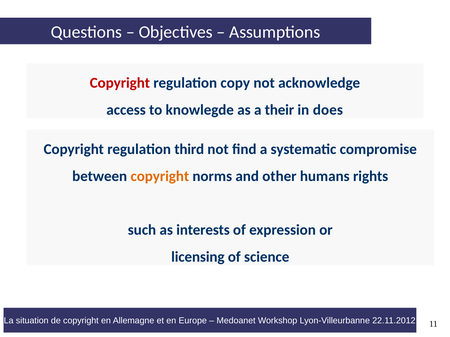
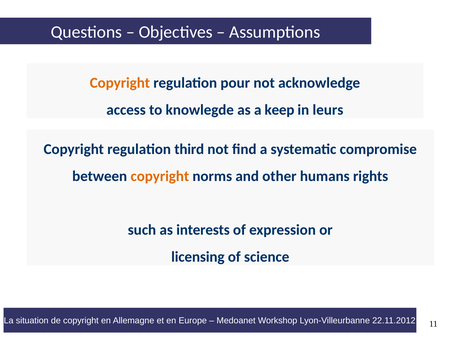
Copyright at (120, 83) colour: red -> orange
copy: copy -> pour
their: their -> keep
does: does -> leurs
